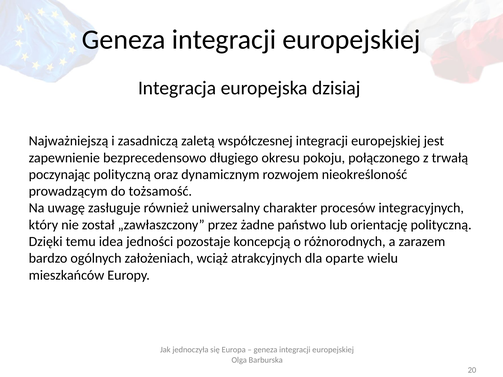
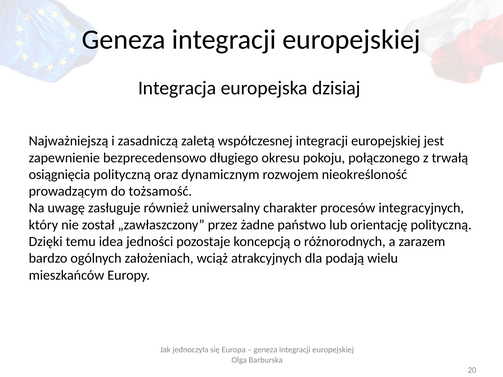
poczynając: poczynając -> osiągnięcia
oparte: oparte -> podają
